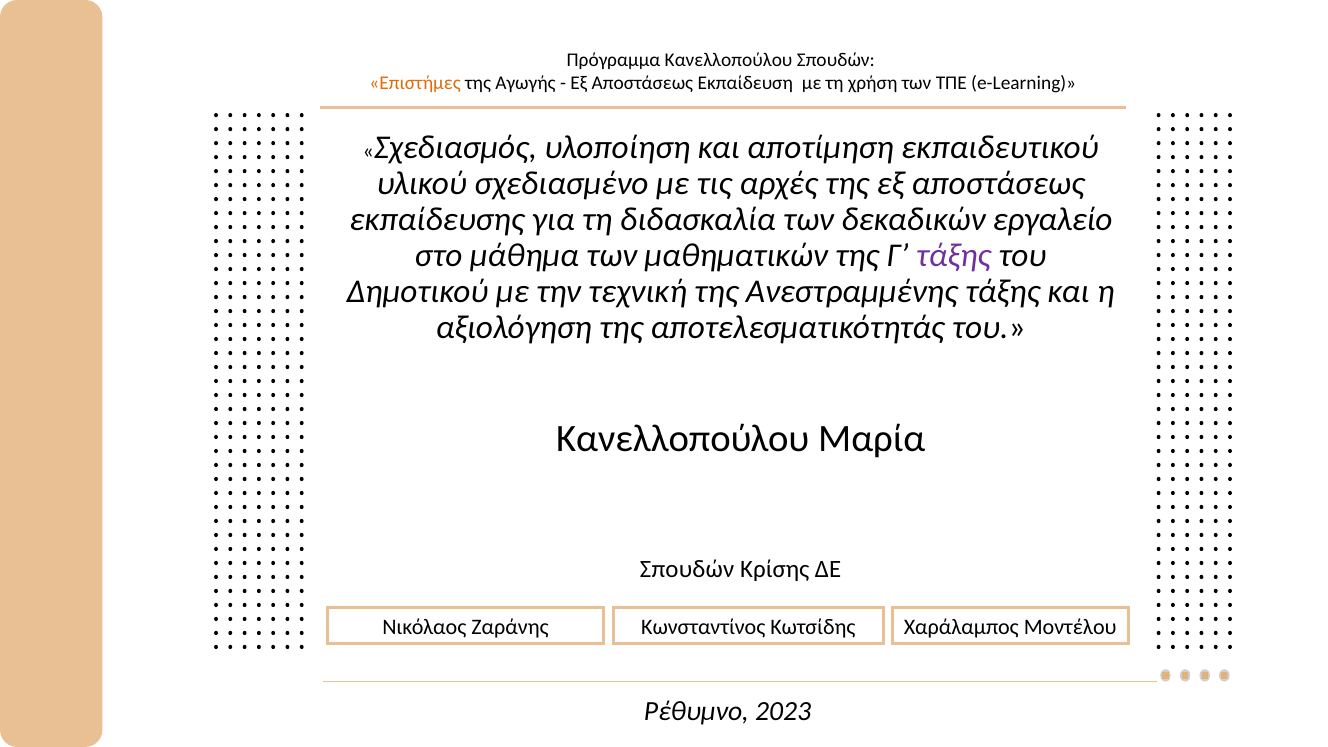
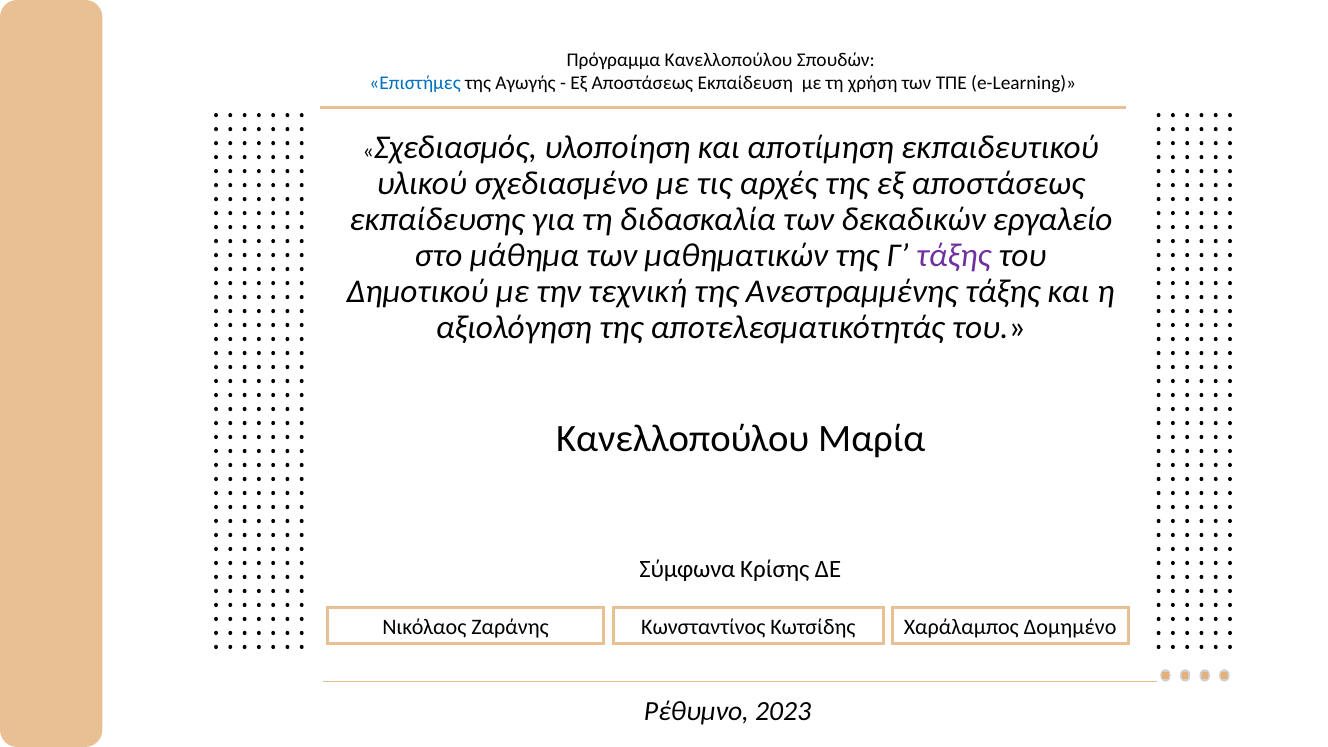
Επιστήμες colour: orange -> blue
Σπουδών at (687, 570): Σπουδών -> Σύμφωνα
Μοντέλου: Μοντέλου -> Δομημένο
